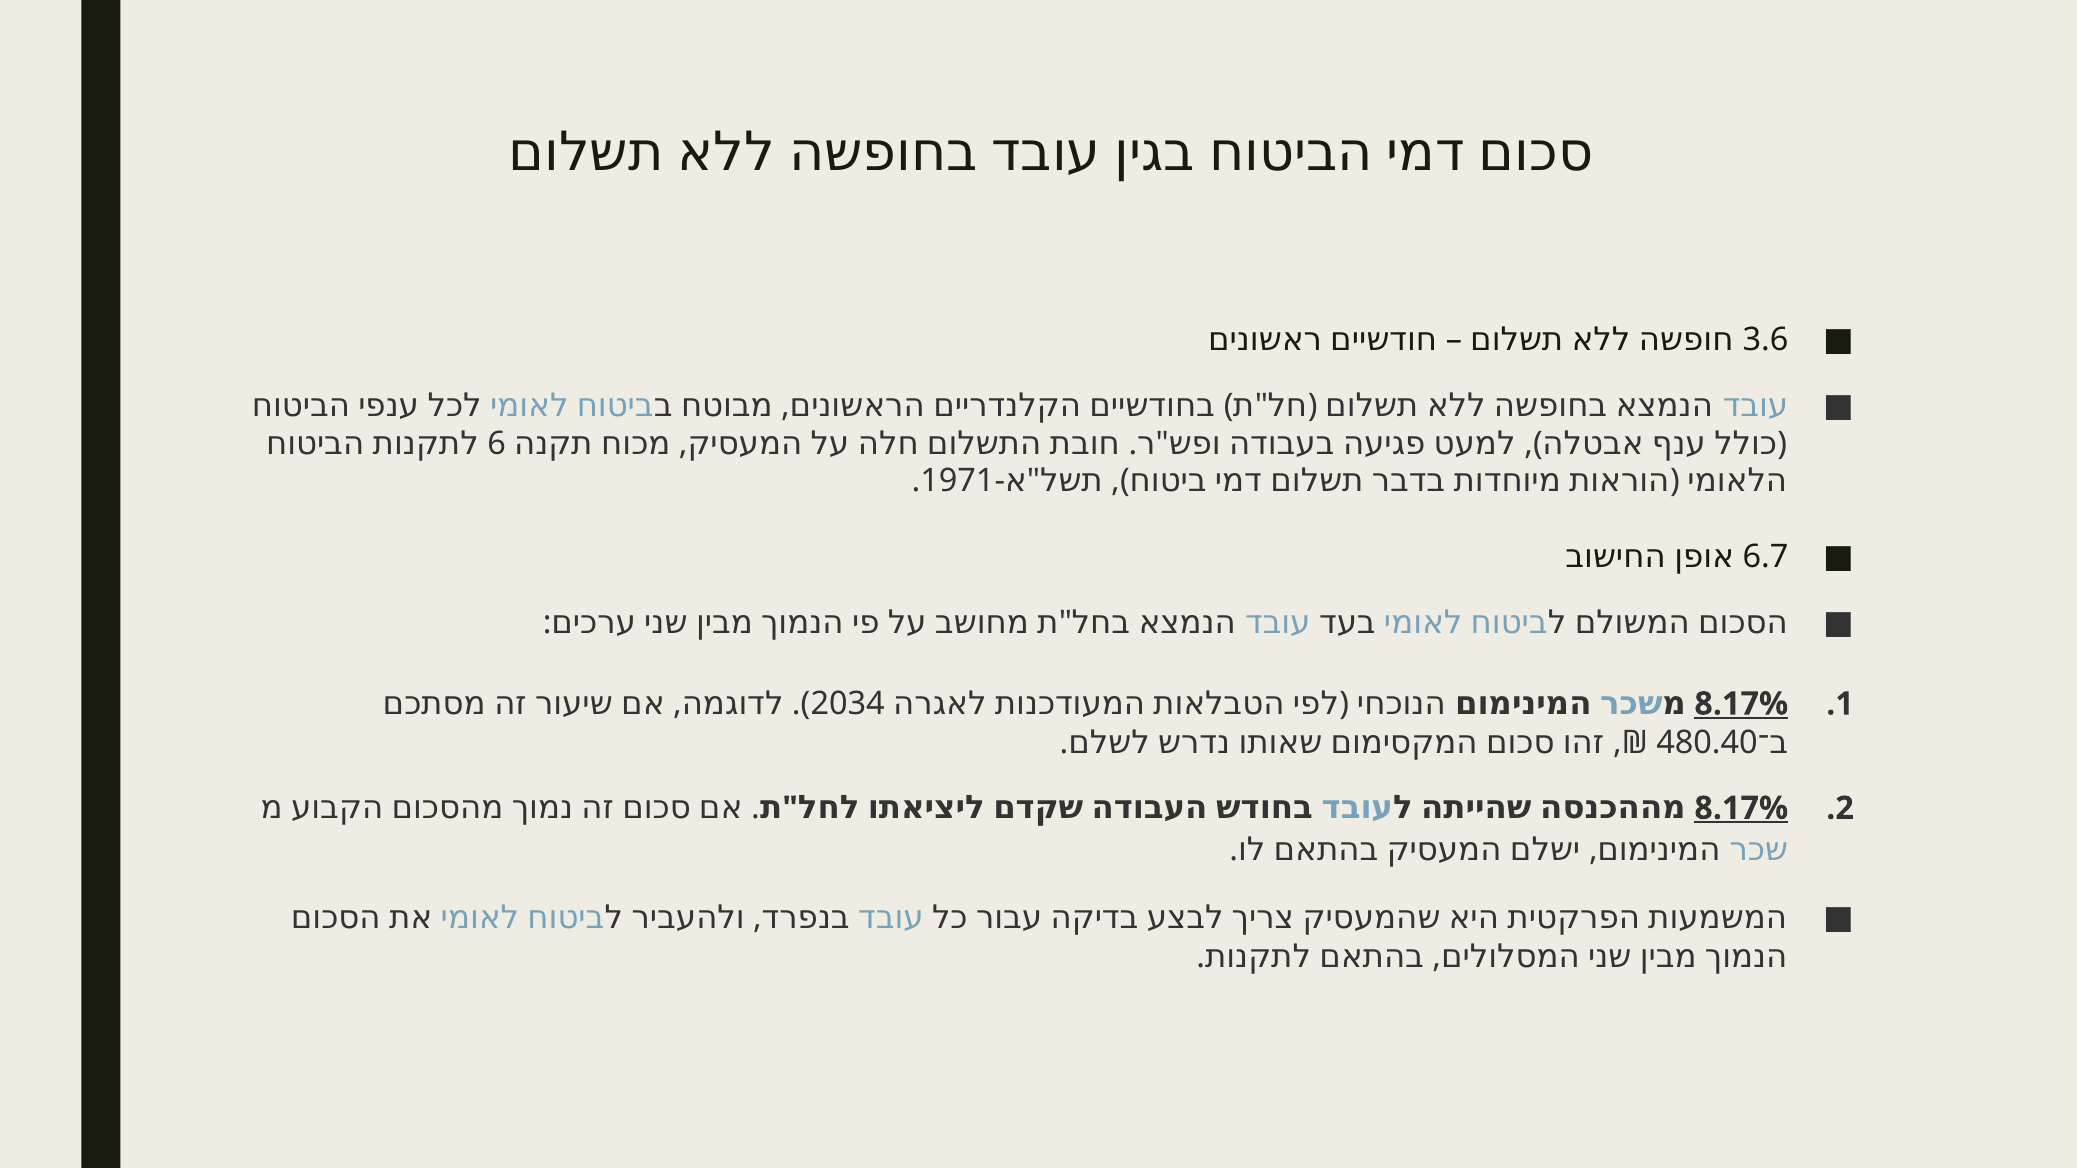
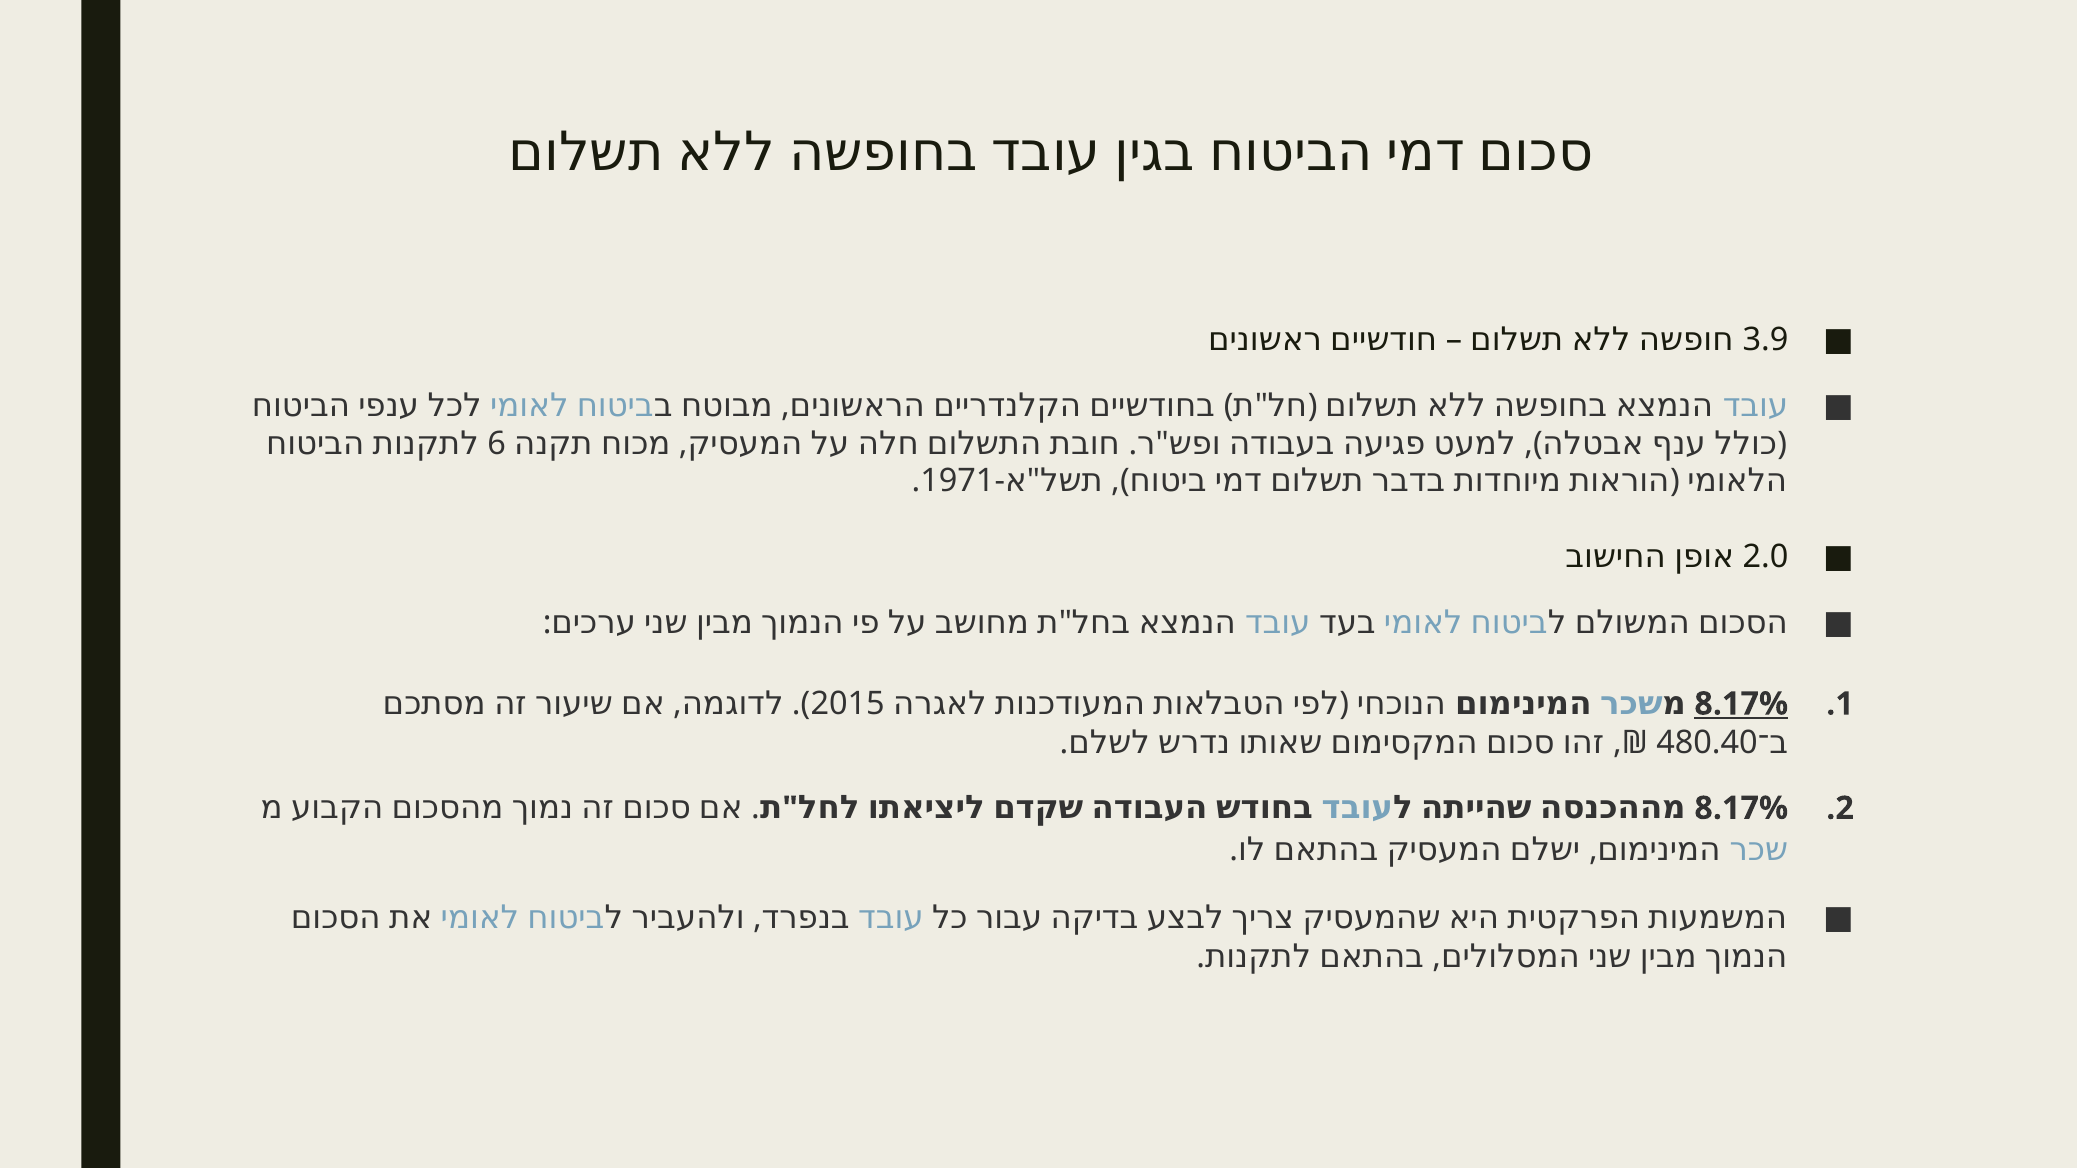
3.6: 3.6 -> 3.9
6.7: 6.7 -> 2.0
2034: 2034 -> 2015
8.17% at (1741, 808) underline: present -> none
